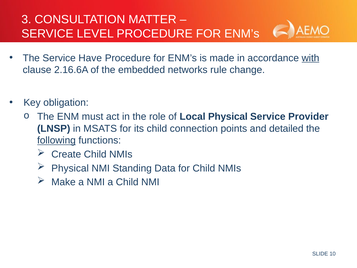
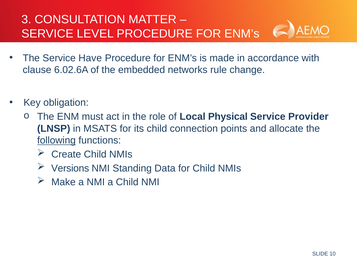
with underline: present -> none
2.16.6A: 2.16.6A -> 6.02.6A
detailed: detailed -> allocate
Physical at (70, 168): Physical -> Versions
